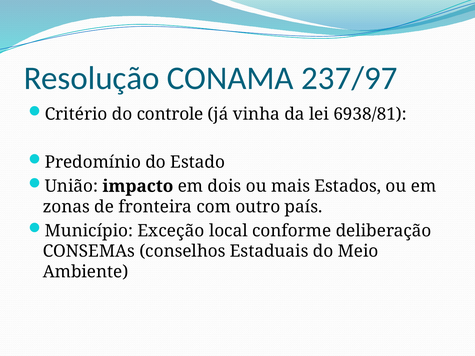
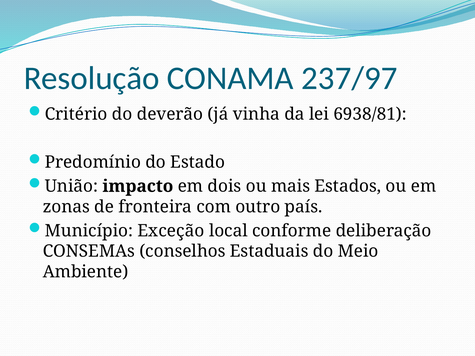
controle: controle -> deverão
